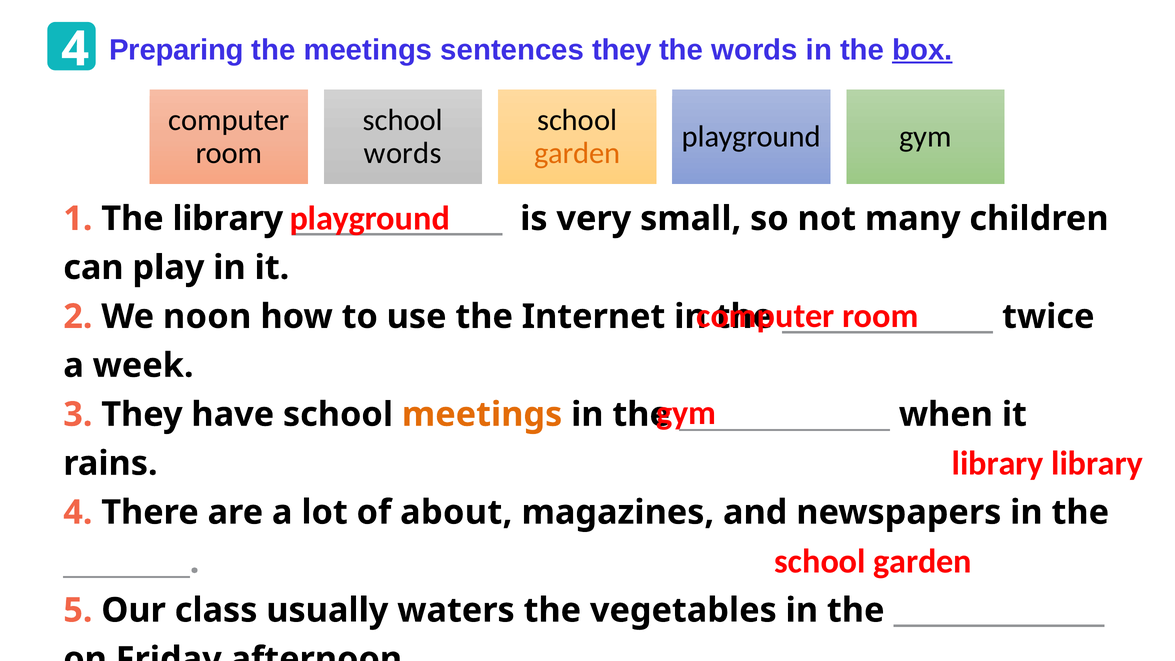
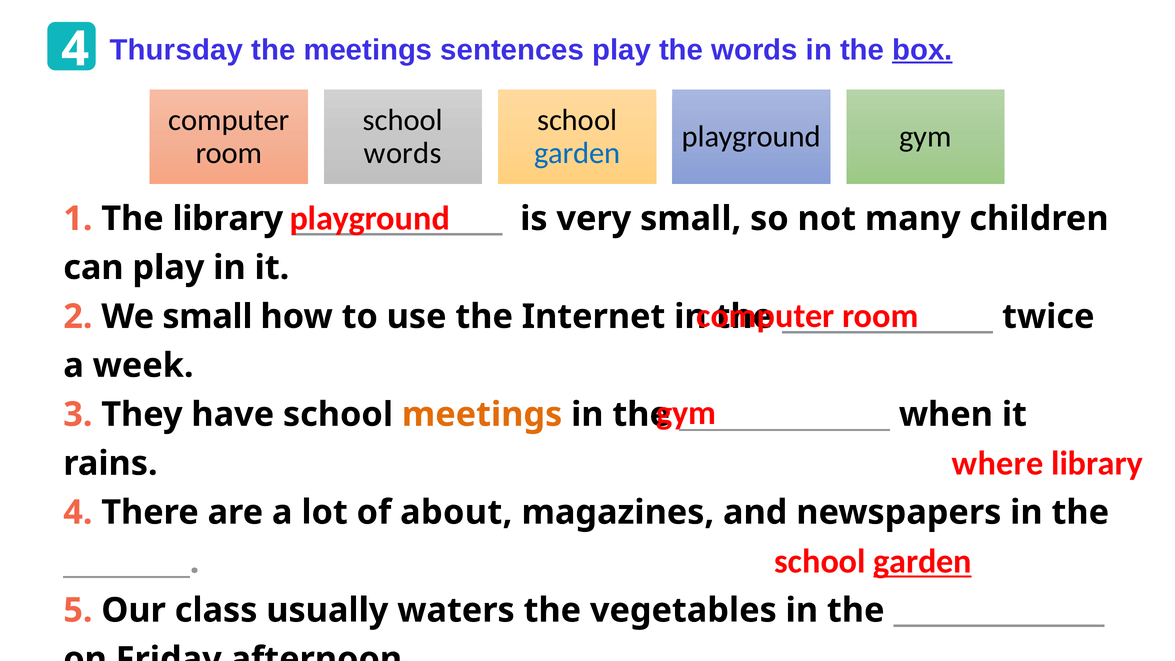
Preparing: Preparing -> Thursday
sentences they: they -> play
garden at (577, 153) colour: orange -> blue
We noon: noon -> small
library at (998, 463): library -> where
garden at (923, 562) underline: none -> present
